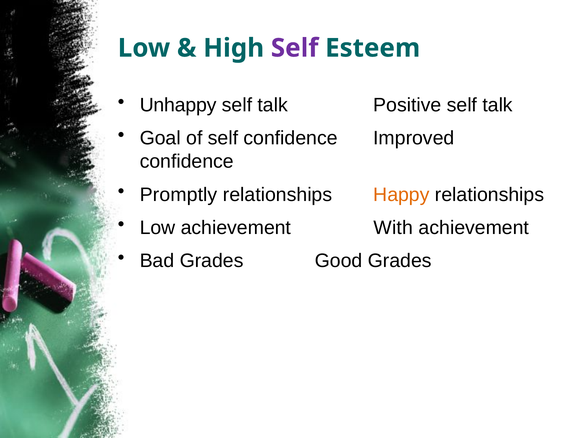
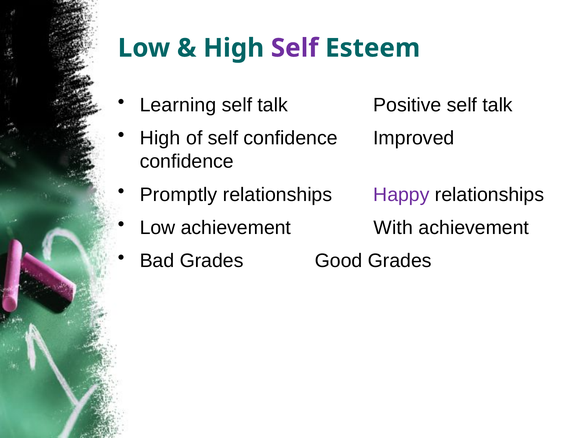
Unhappy: Unhappy -> Learning
Goal at (160, 138): Goal -> High
Happy colour: orange -> purple
